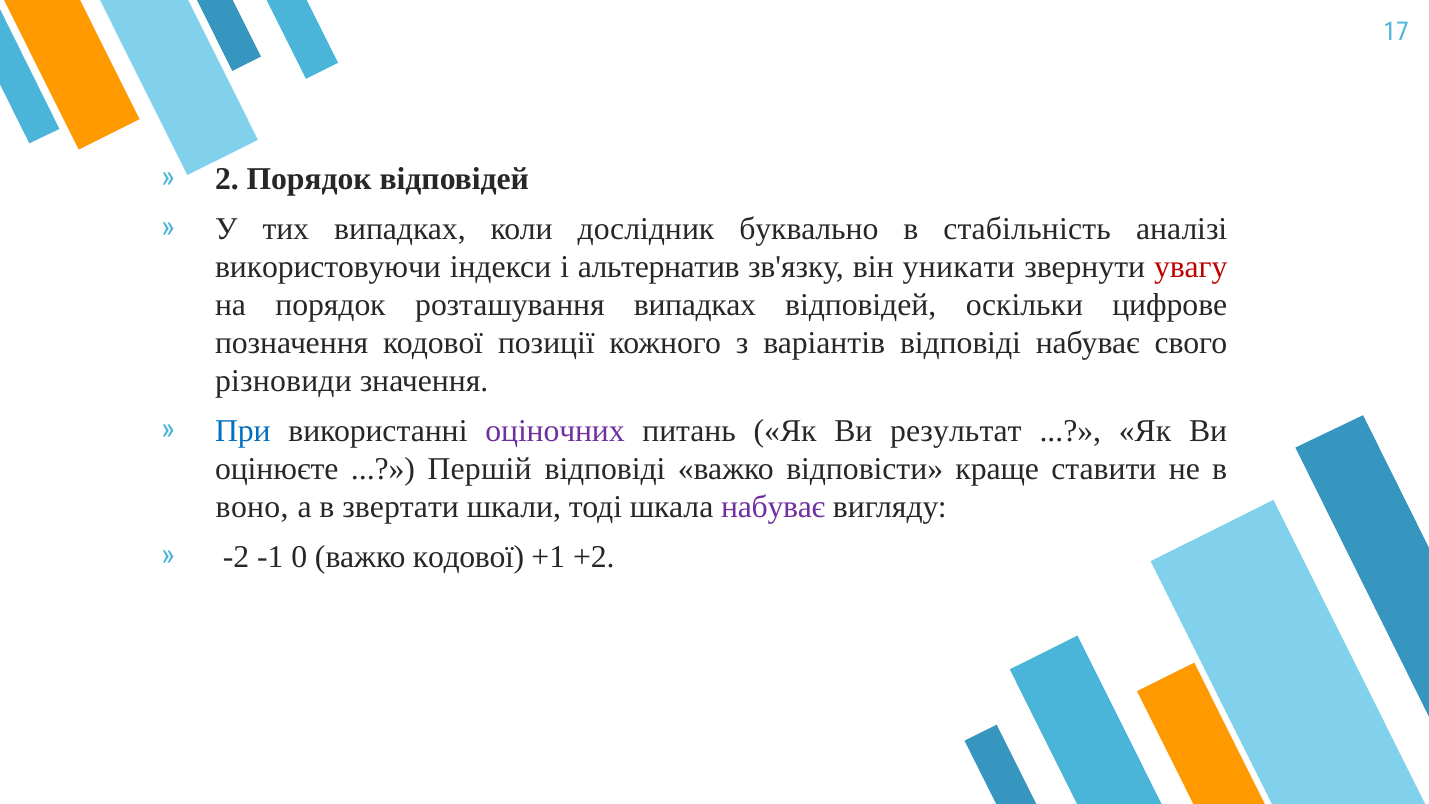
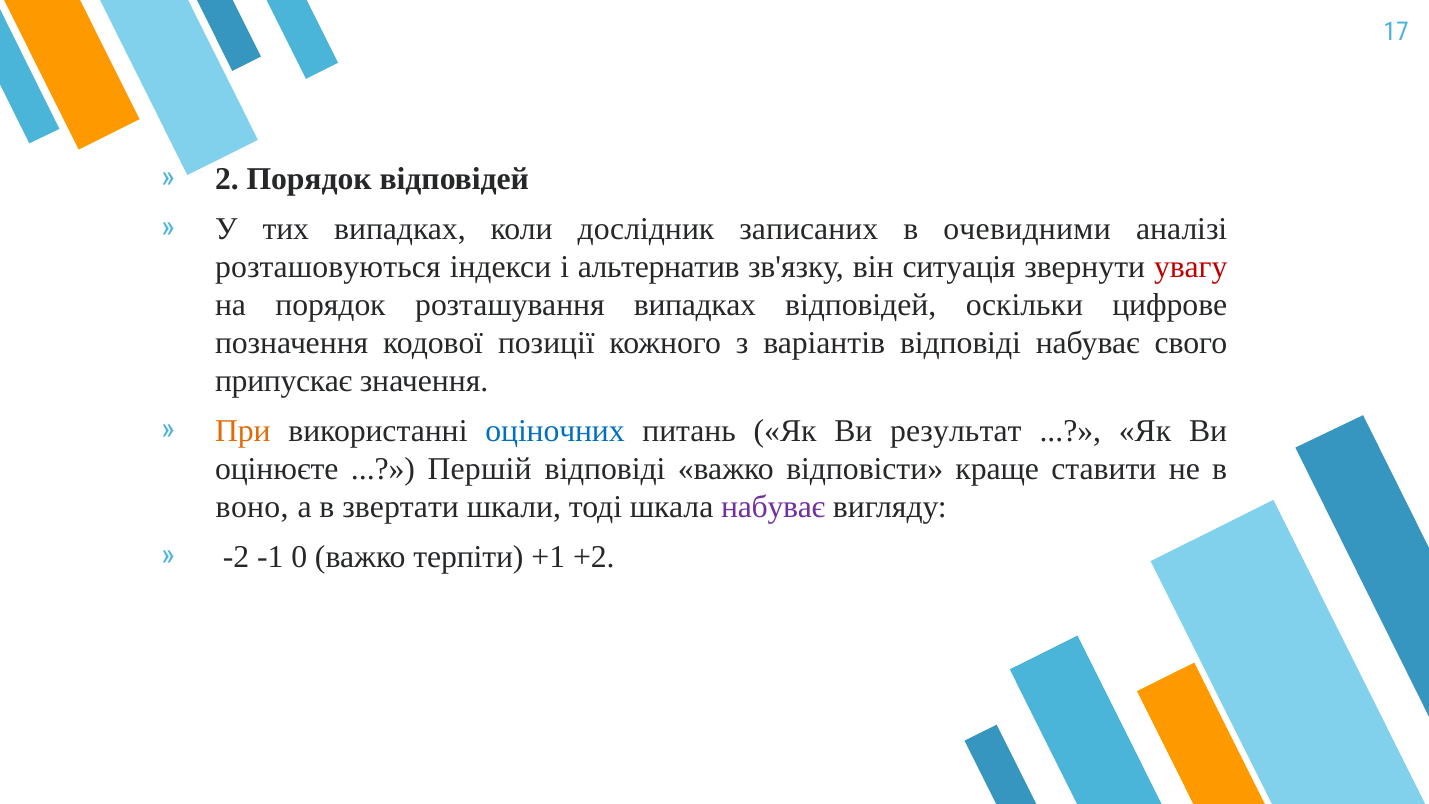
буквально: буквально -> записаних
стабільність: стабільність -> очевидними
використовуючи: використовуючи -> розташовуються
уникати: уникати -> ситуація
різновиди: різновиди -> припускає
При colour: blue -> orange
оціночних colour: purple -> blue
важко кодової: кодової -> терпіти
